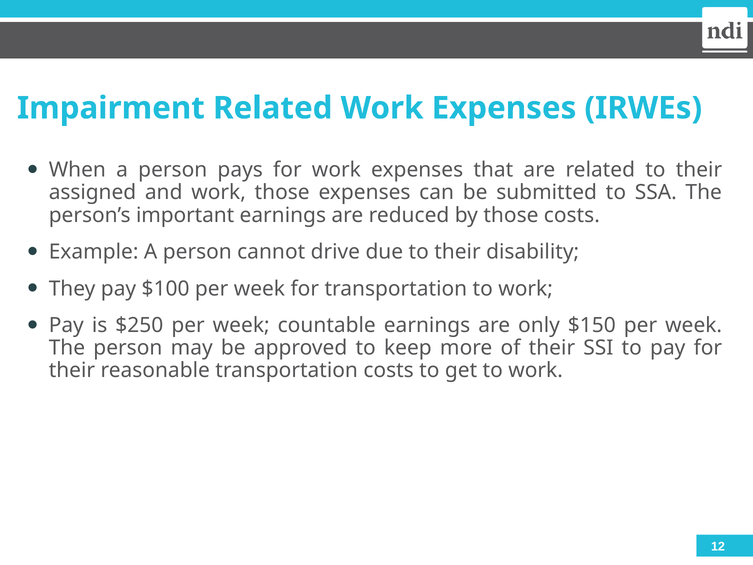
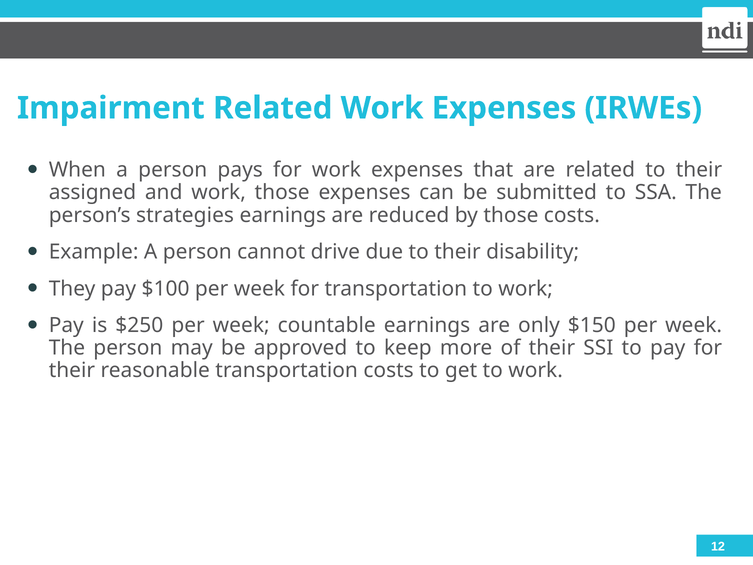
important: important -> strategies
